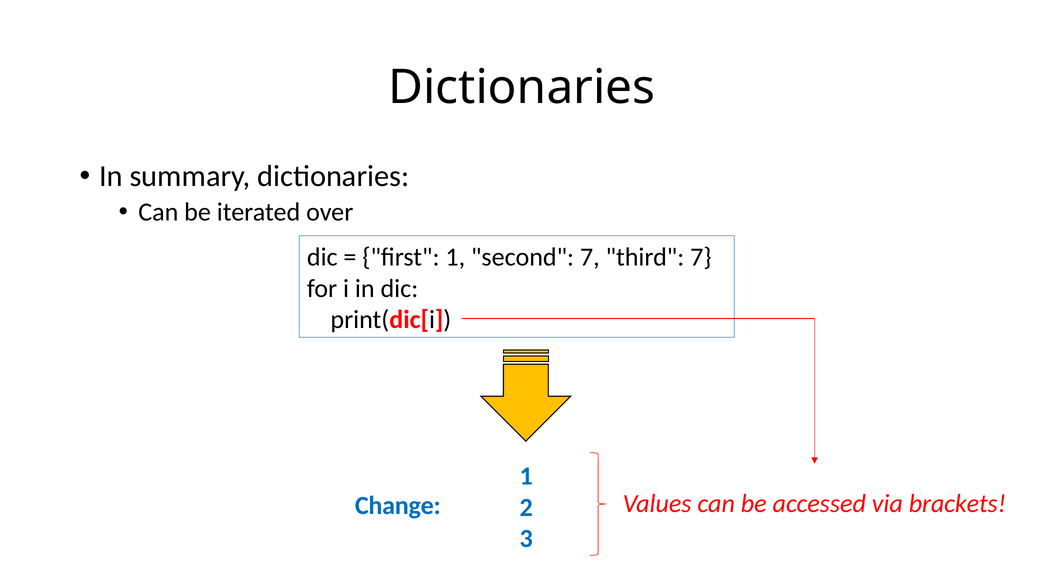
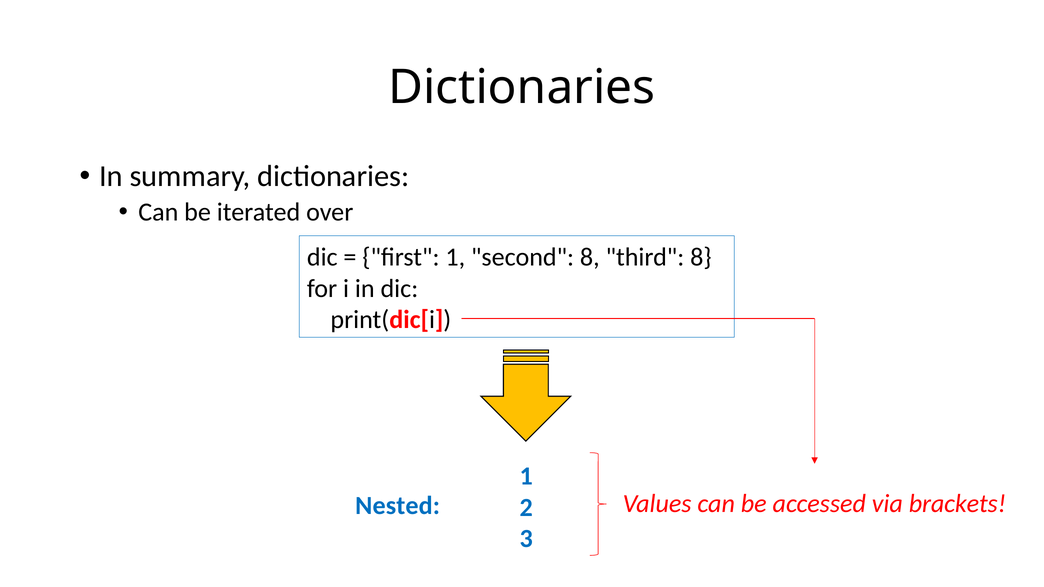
second 7: 7 -> 8
third 7: 7 -> 8
Change: Change -> Nested
